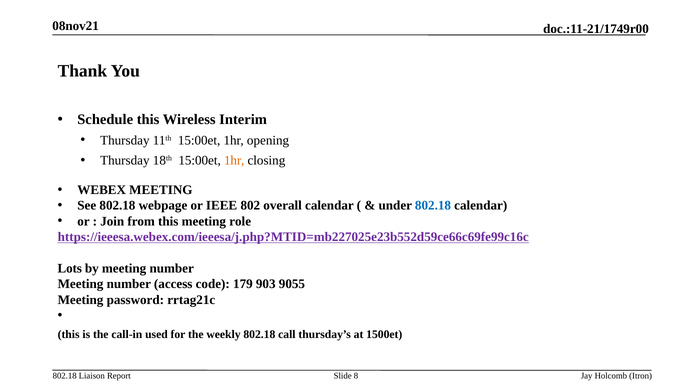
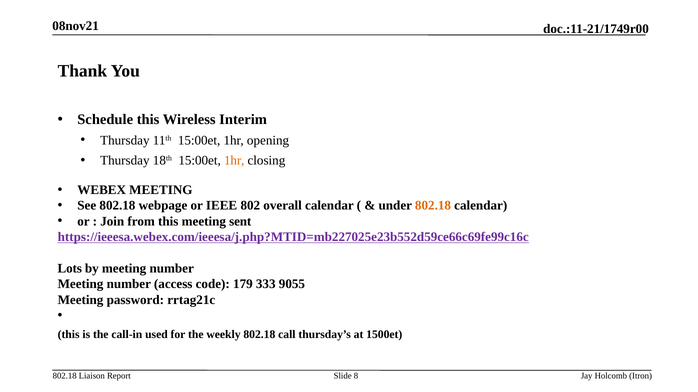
802.18 at (433, 206) colour: blue -> orange
role: role -> sent
903: 903 -> 333
